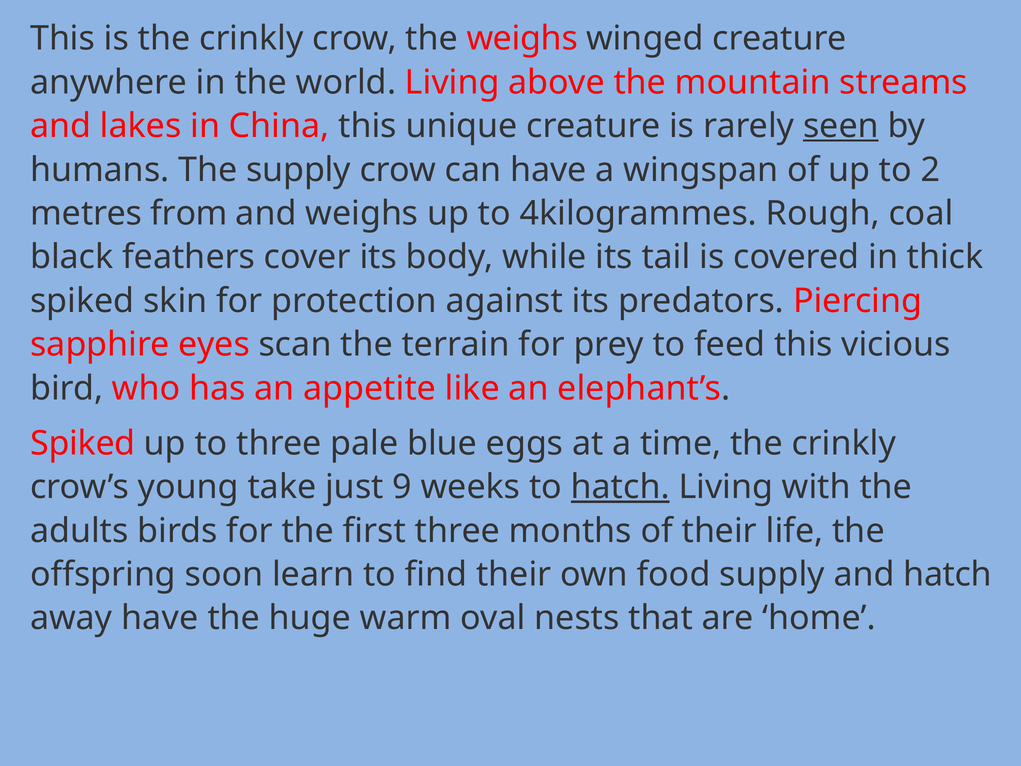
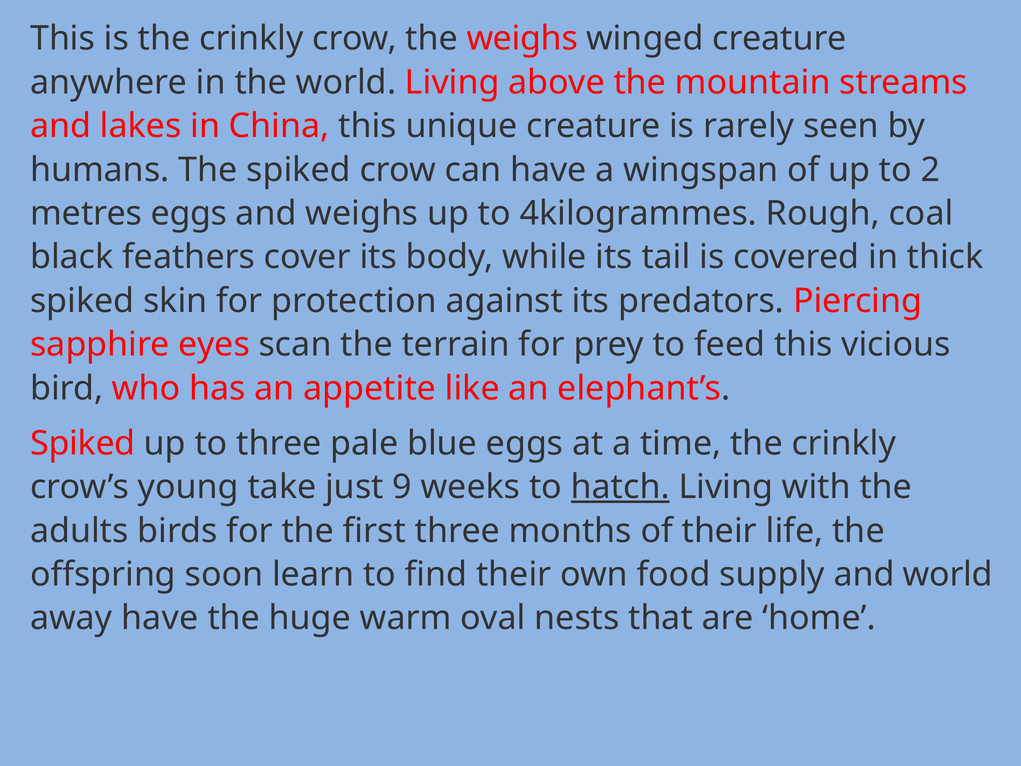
seen underline: present -> none
The supply: supply -> spiked
metres from: from -> eggs
and hatch: hatch -> world
